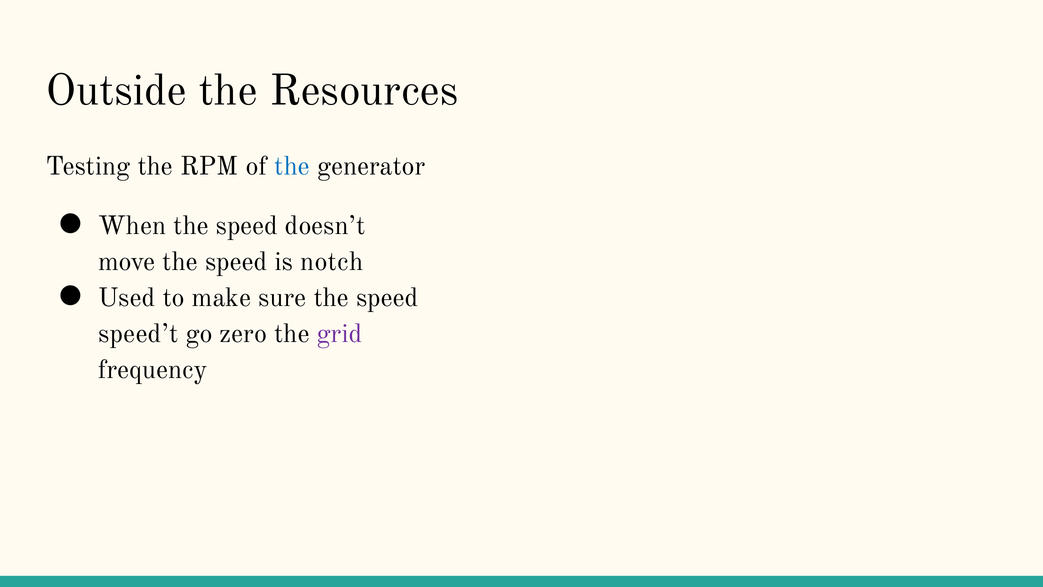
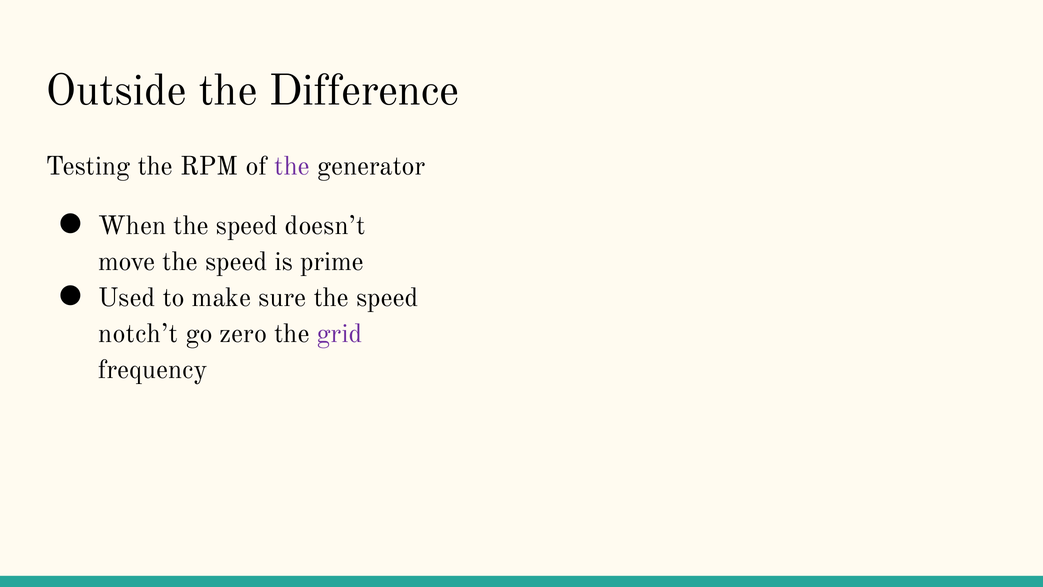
Resources: Resources -> Difference
the at (292, 166) colour: blue -> purple
notch: notch -> prime
speed’t: speed’t -> notch’t
